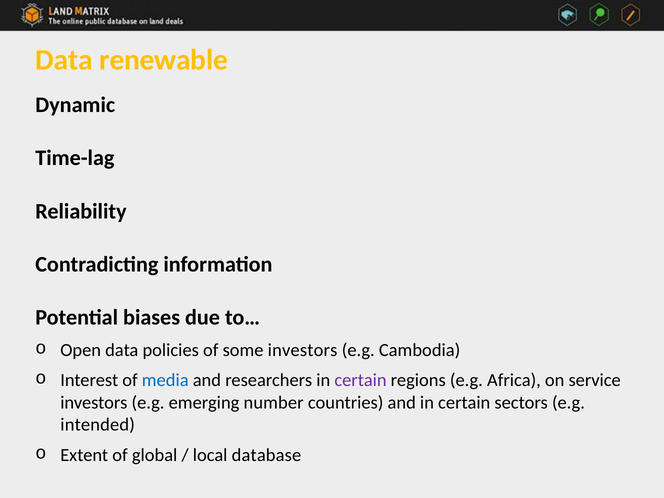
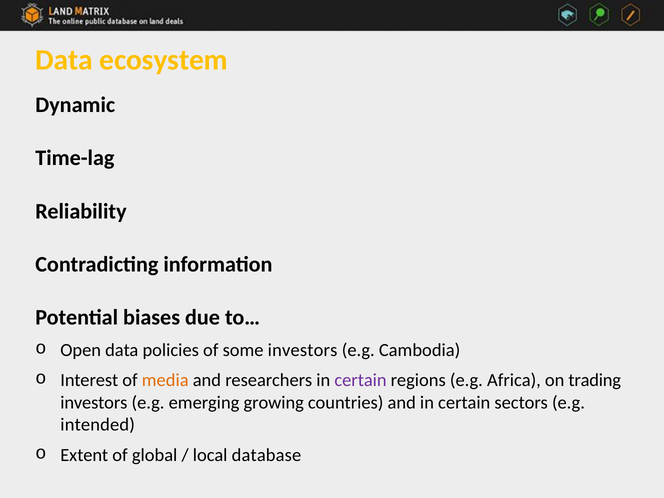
renewable: renewable -> ecosystem
media colour: blue -> orange
service: service -> trading
number: number -> growing
